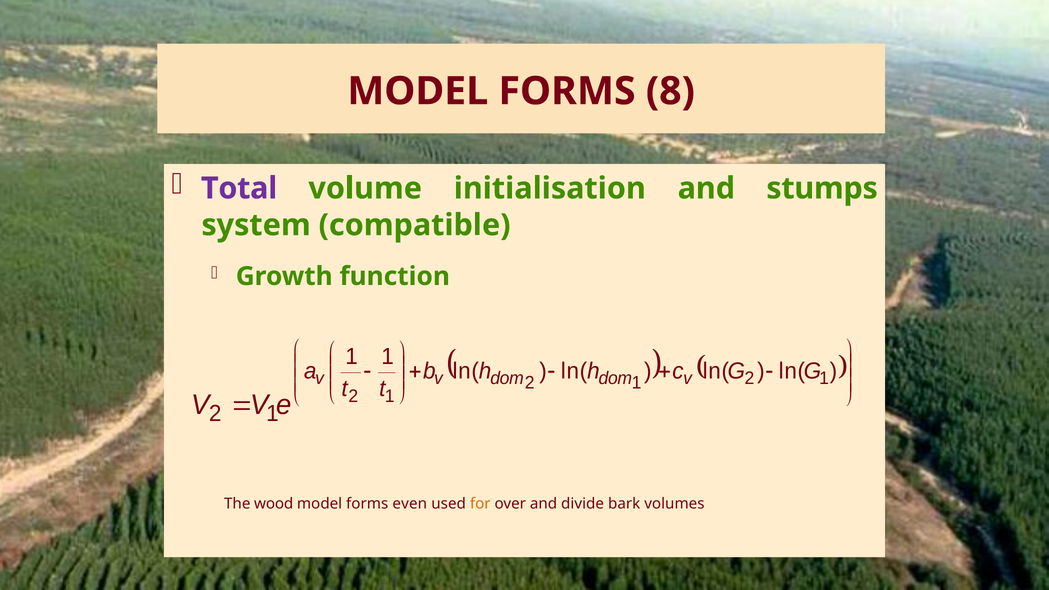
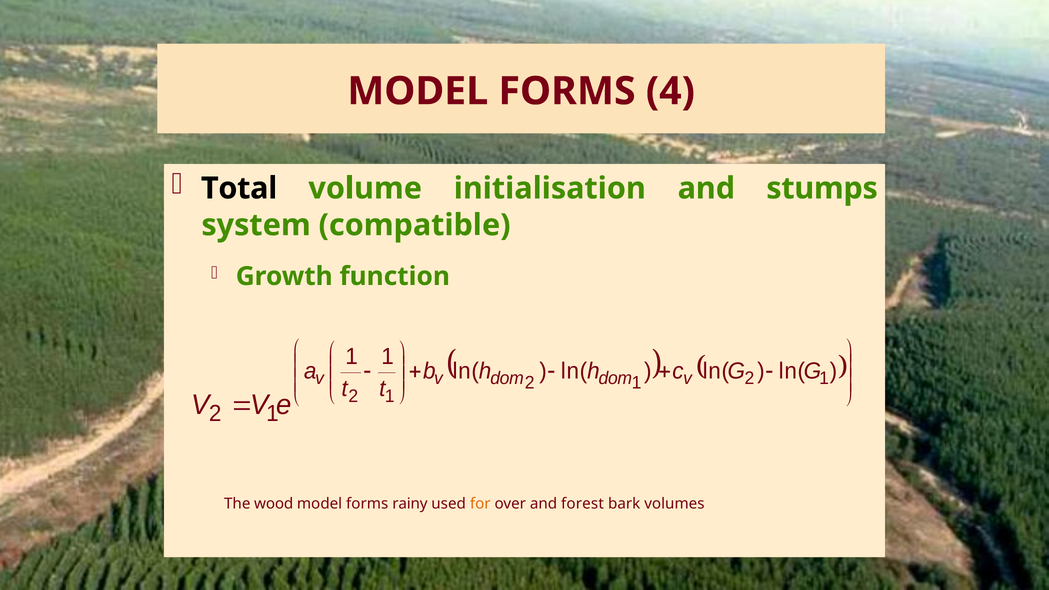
8: 8 -> 4
Total colour: purple -> black
even: even -> rainy
divide: divide -> forest
